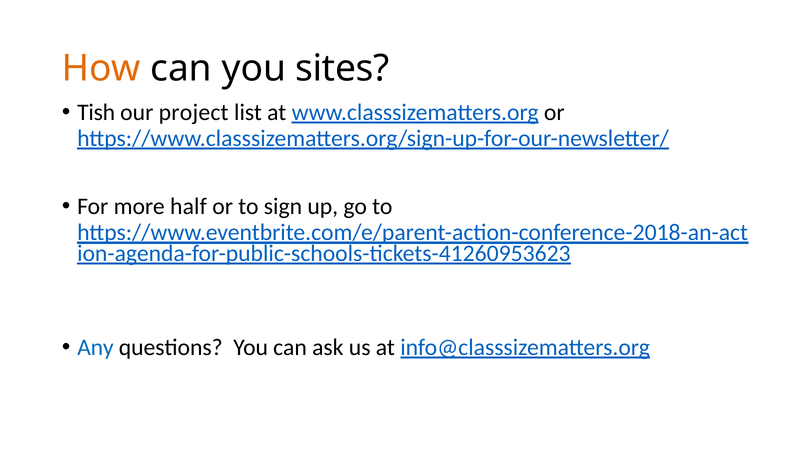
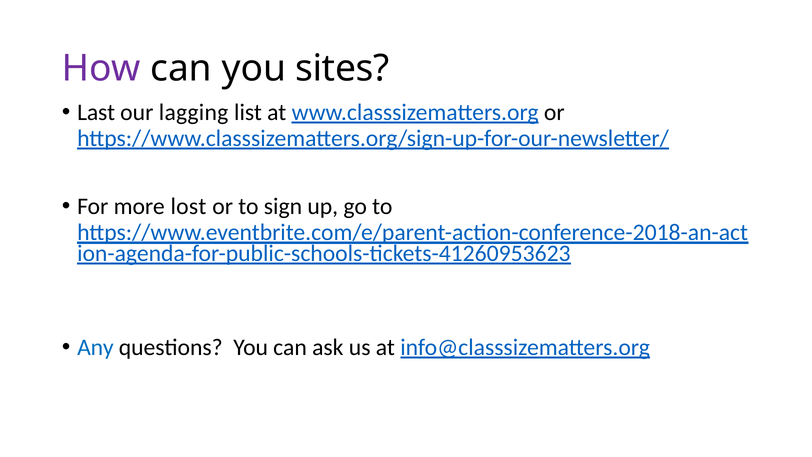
How colour: orange -> purple
Tish: Tish -> Last
project: project -> lagging
half: half -> lost
